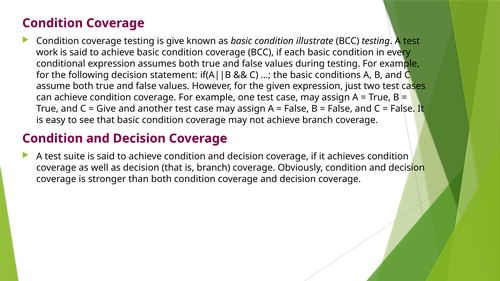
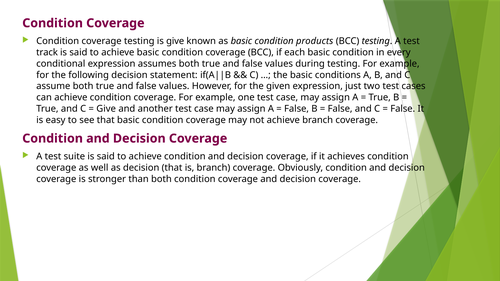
illustrate: illustrate -> products
work: work -> track
